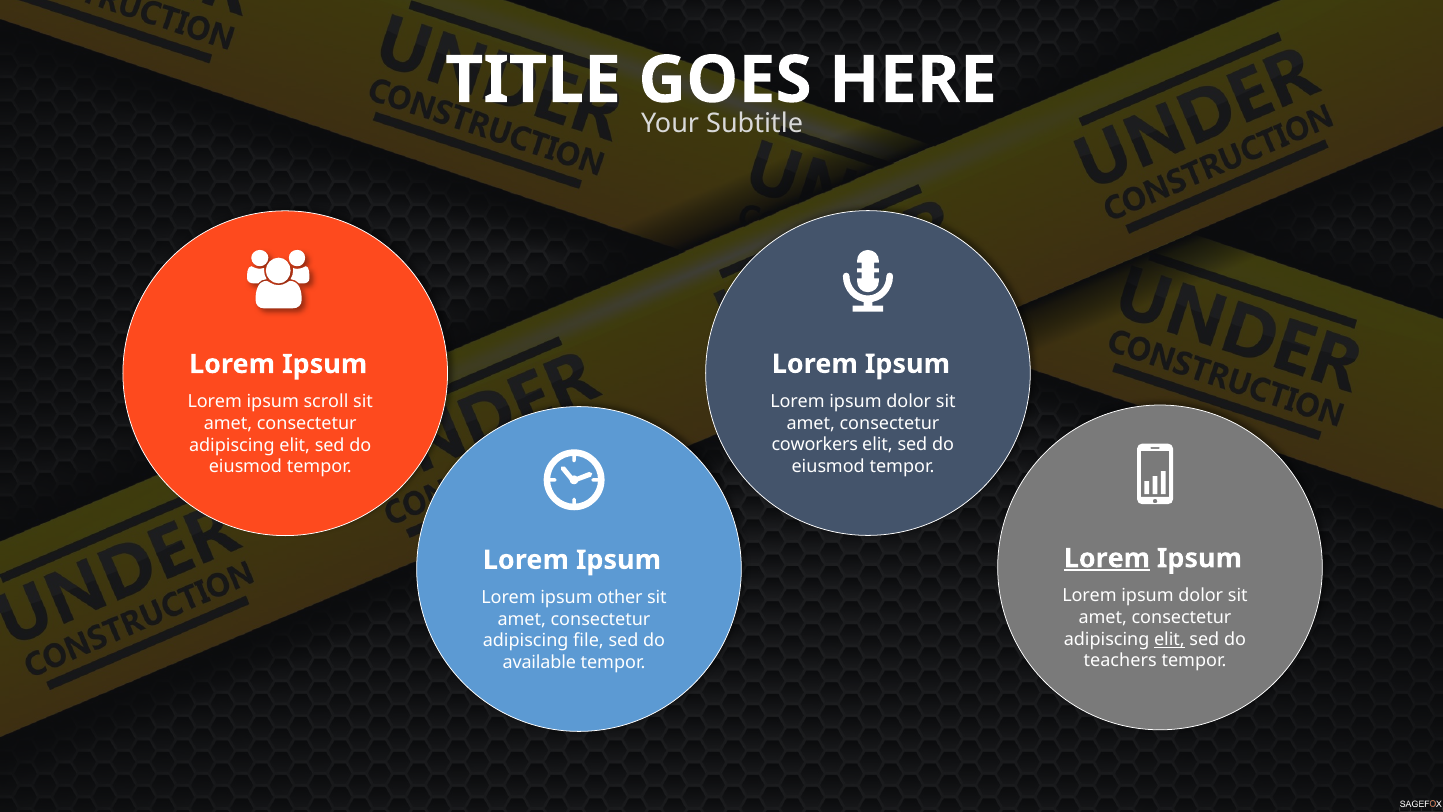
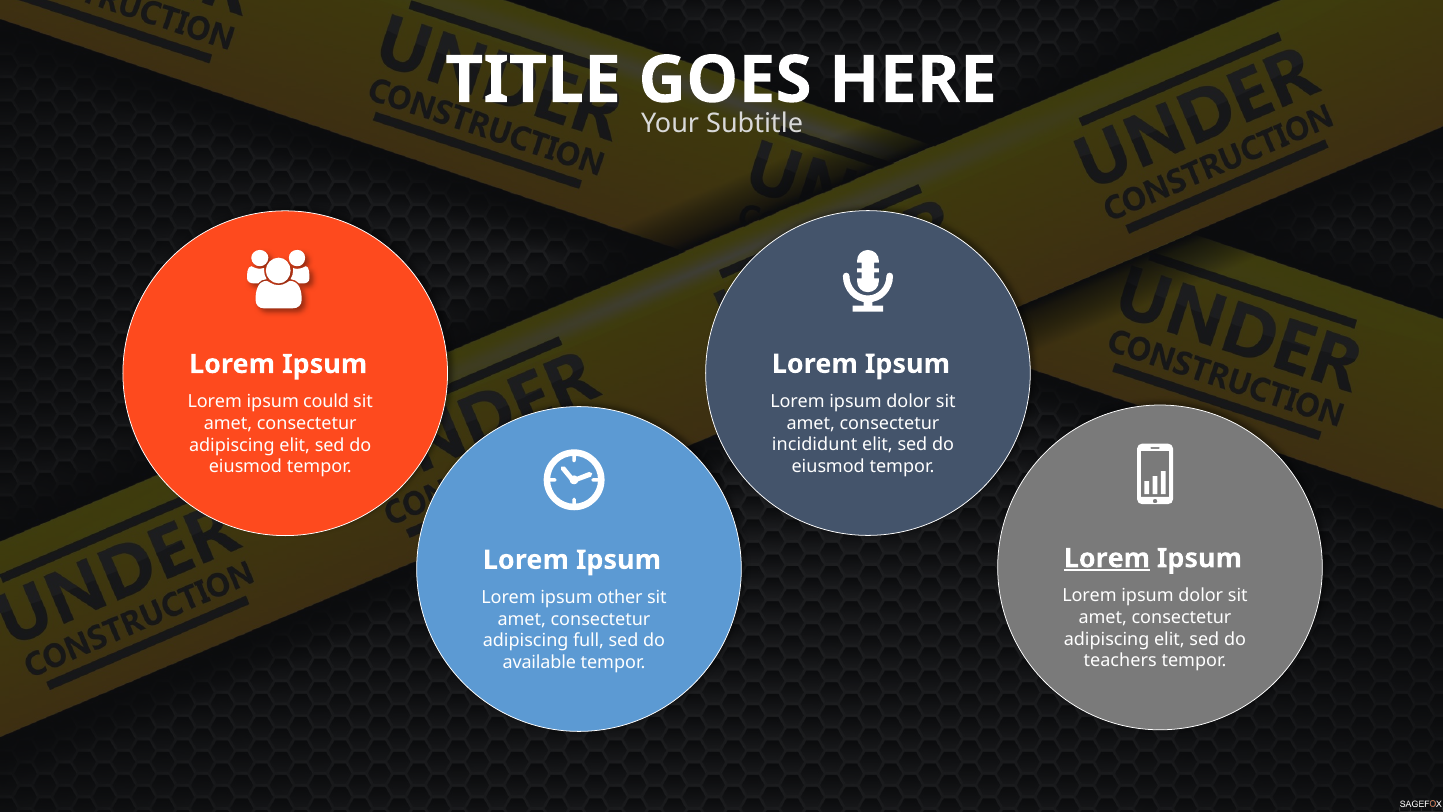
scroll: scroll -> could
coworkers: coworkers -> incididunt
elit at (1169, 639) underline: present -> none
file: file -> full
